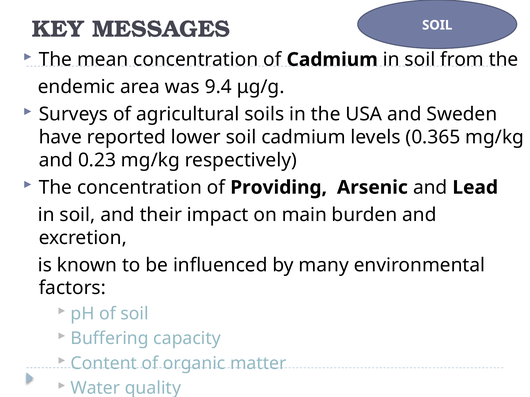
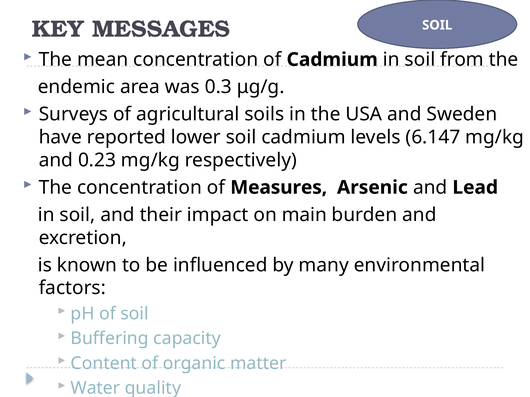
9.4: 9.4 -> 0.3
0.365: 0.365 -> 6.147
Providing: Providing -> Measures
